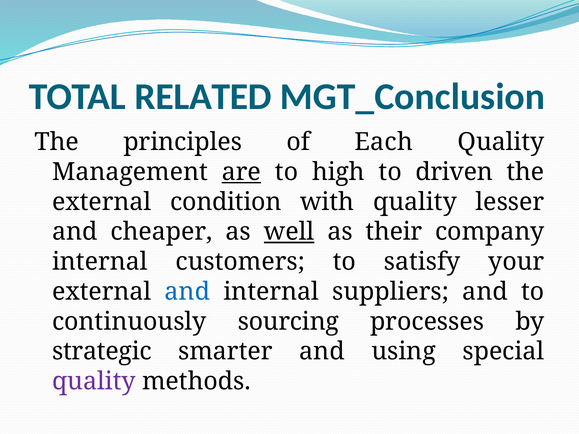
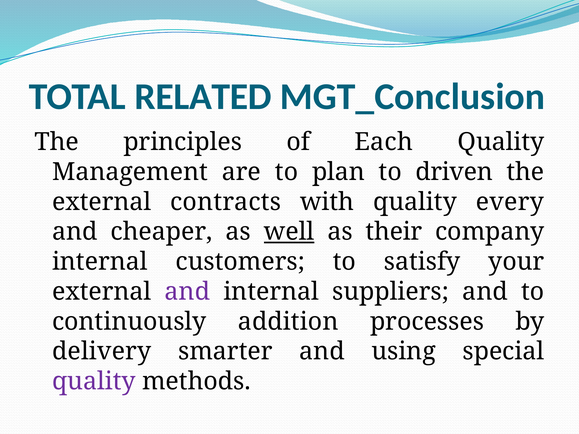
are underline: present -> none
high: high -> plan
condition: condition -> contracts
lesser: lesser -> every
and at (187, 292) colour: blue -> purple
sourcing: sourcing -> addition
strategic: strategic -> delivery
